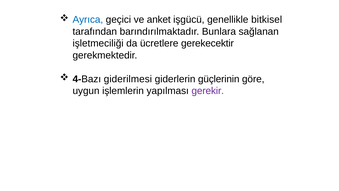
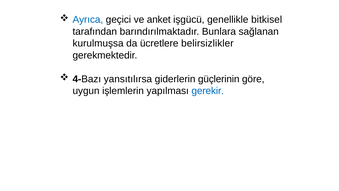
işletmeciliği: işletmeciliği -> kurulmuşsa
gerekecektir: gerekecektir -> belirsizlikler
giderilmesi: giderilmesi -> yansıtılırsa
gerekir colour: purple -> blue
